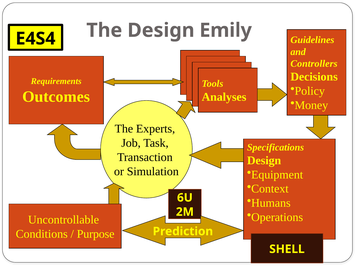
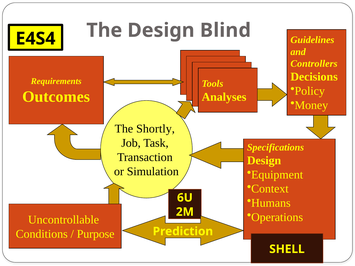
Emily: Emily -> Blind
Experts: Experts -> Shortly
